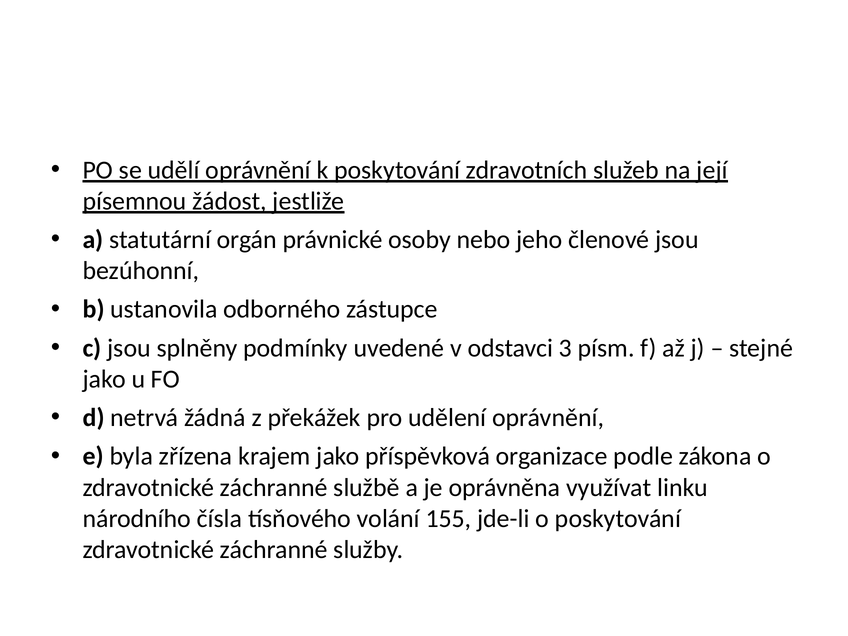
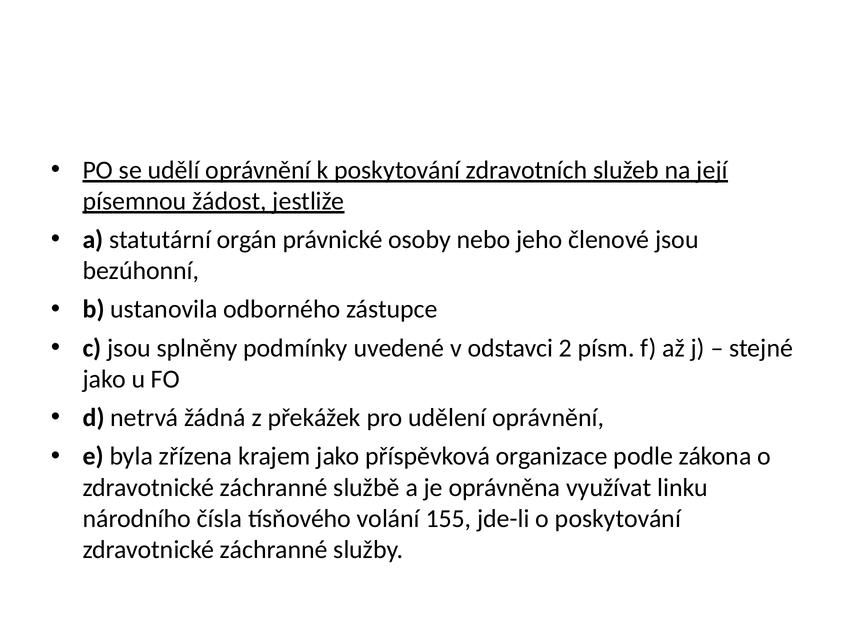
3: 3 -> 2
